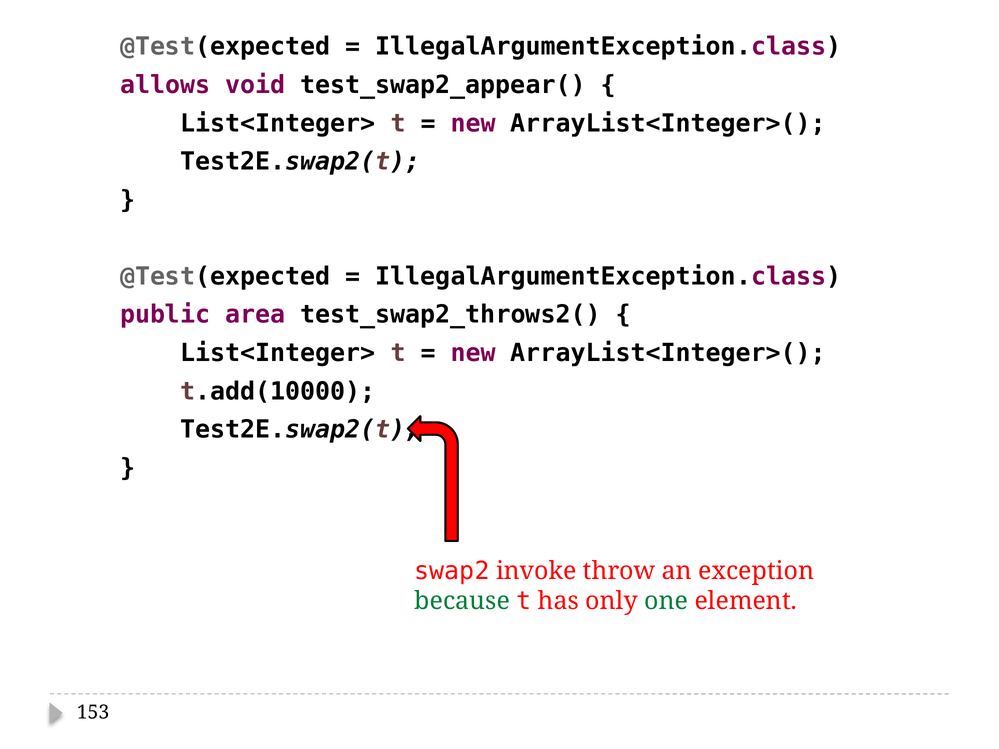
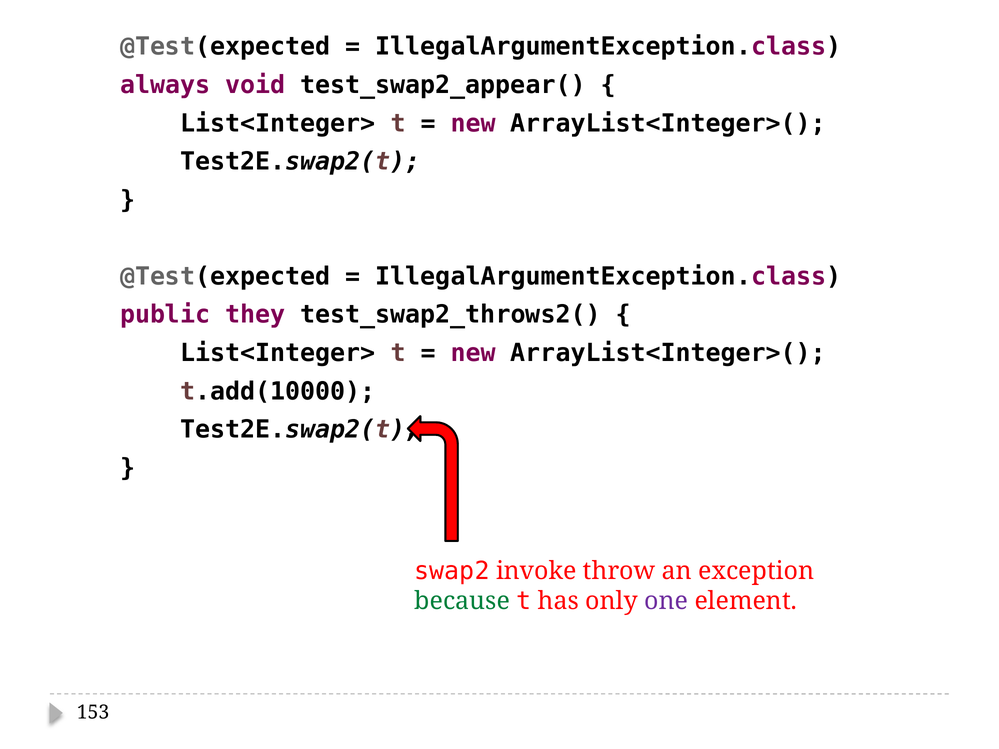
allows: allows -> always
area: area -> they
one colour: green -> purple
